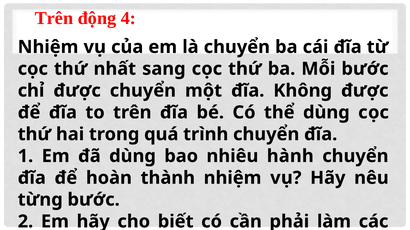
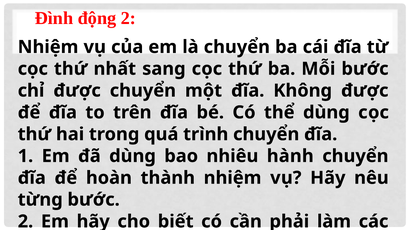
Trên at (54, 18): Trên -> Đình
động 4: 4 -> 2
